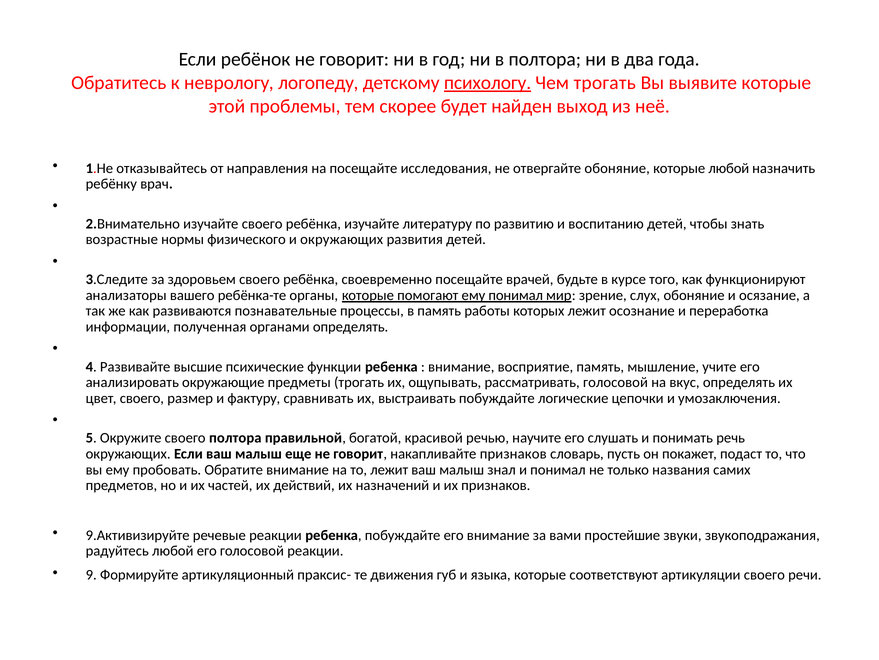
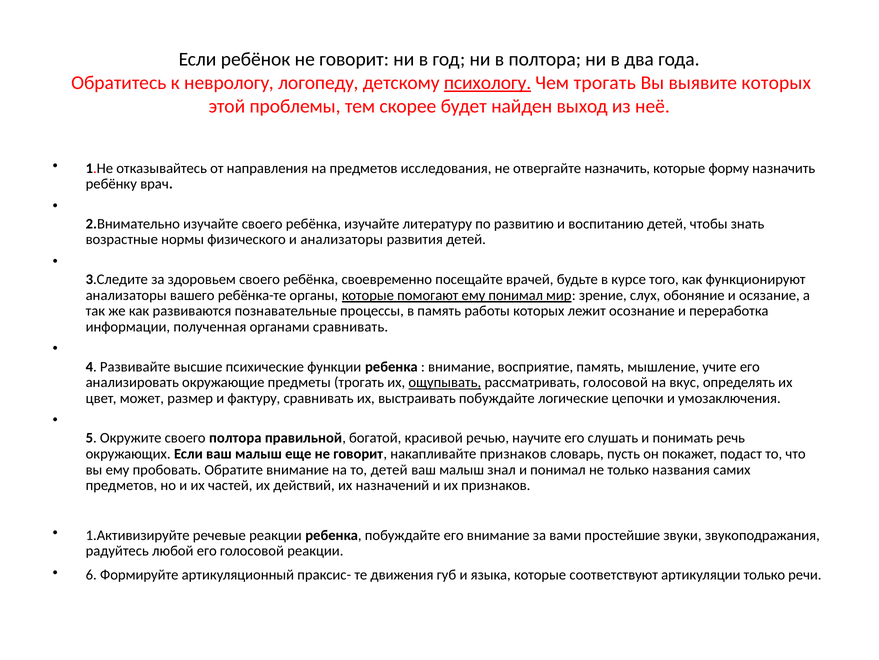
выявите которые: которые -> которых
на посещайте: посещайте -> предметов
отвергайте обоняние: обоняние -> назначить
которые любой: любой -> форму
и окружающих: окружающих -> анализаторы
органами определять: определять -> сравнивать
ощупывать underline: none -> present
цвет своего: своего -> может
то лежит: лежит -> детей
9.Активизируйте: 9.Активизируйте -> 1.Активизируйте
9: 9 -> 6
артикуляции своего: своего -> только
